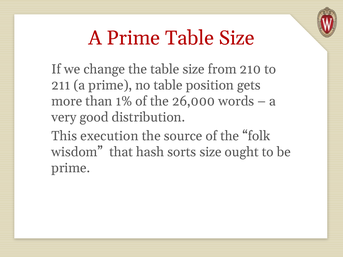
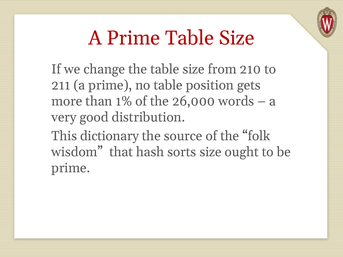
execution: execution -> dictionary
